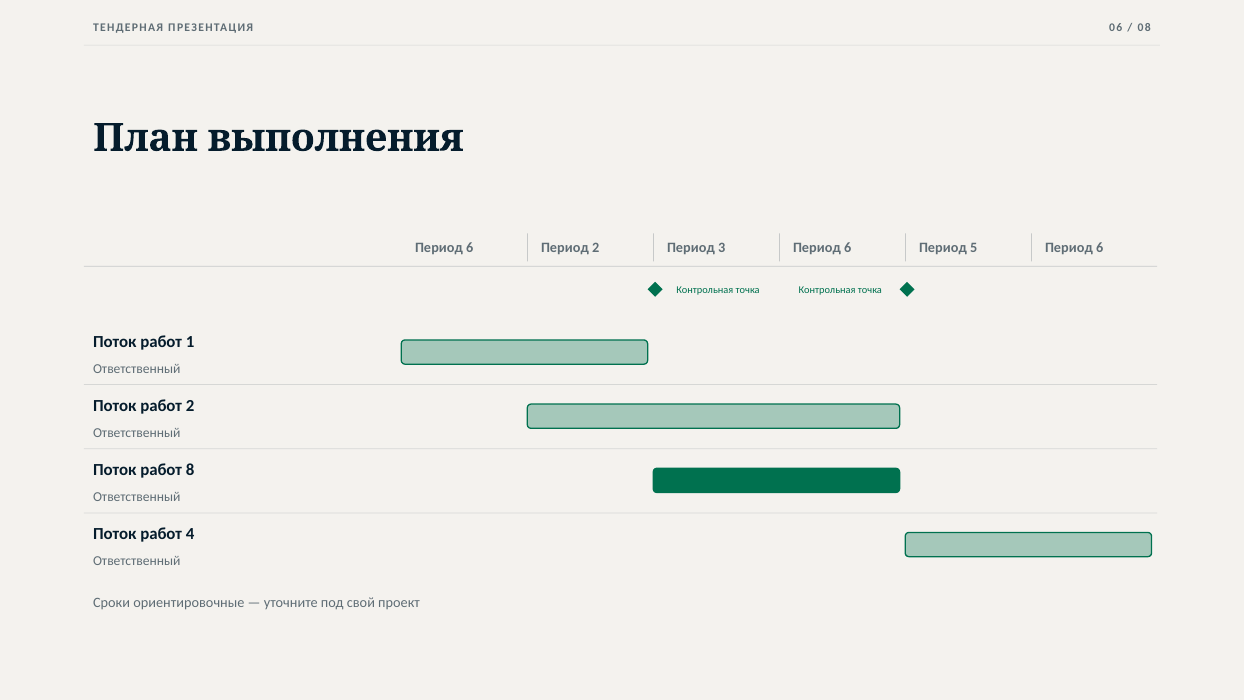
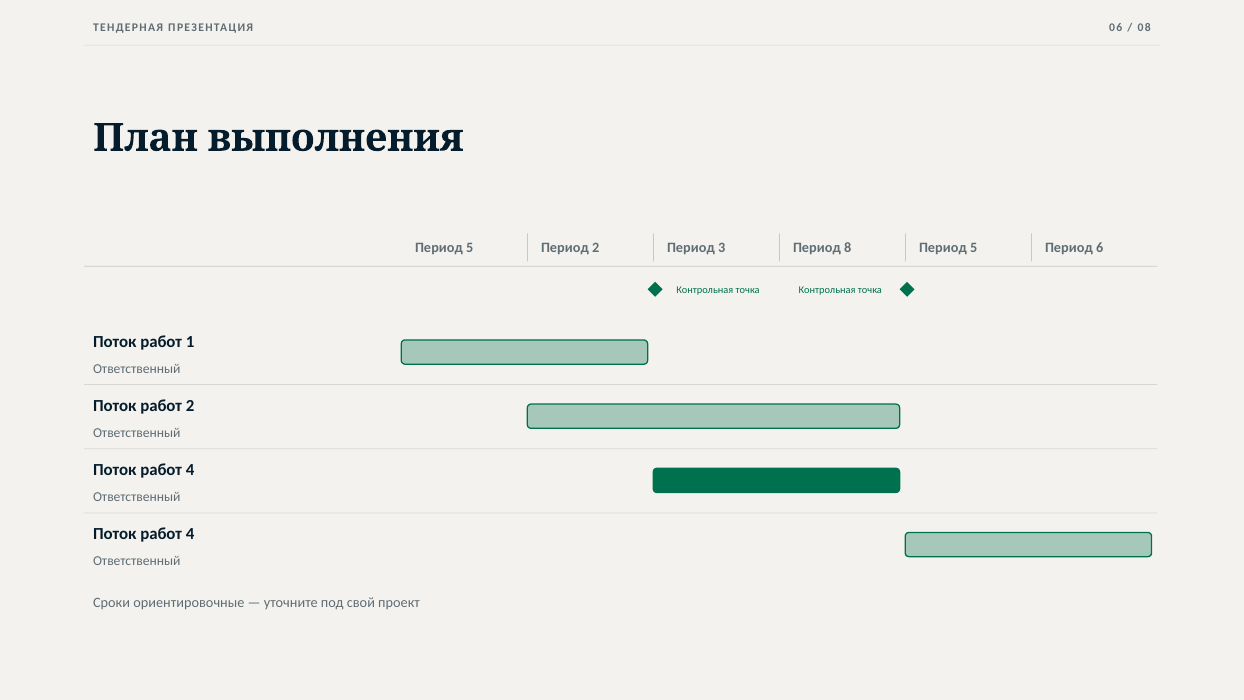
6 at (470, 248): 6 -> 5
3 Период 6: 6 -> 8
8 at (190, 470): 8 -> 4
